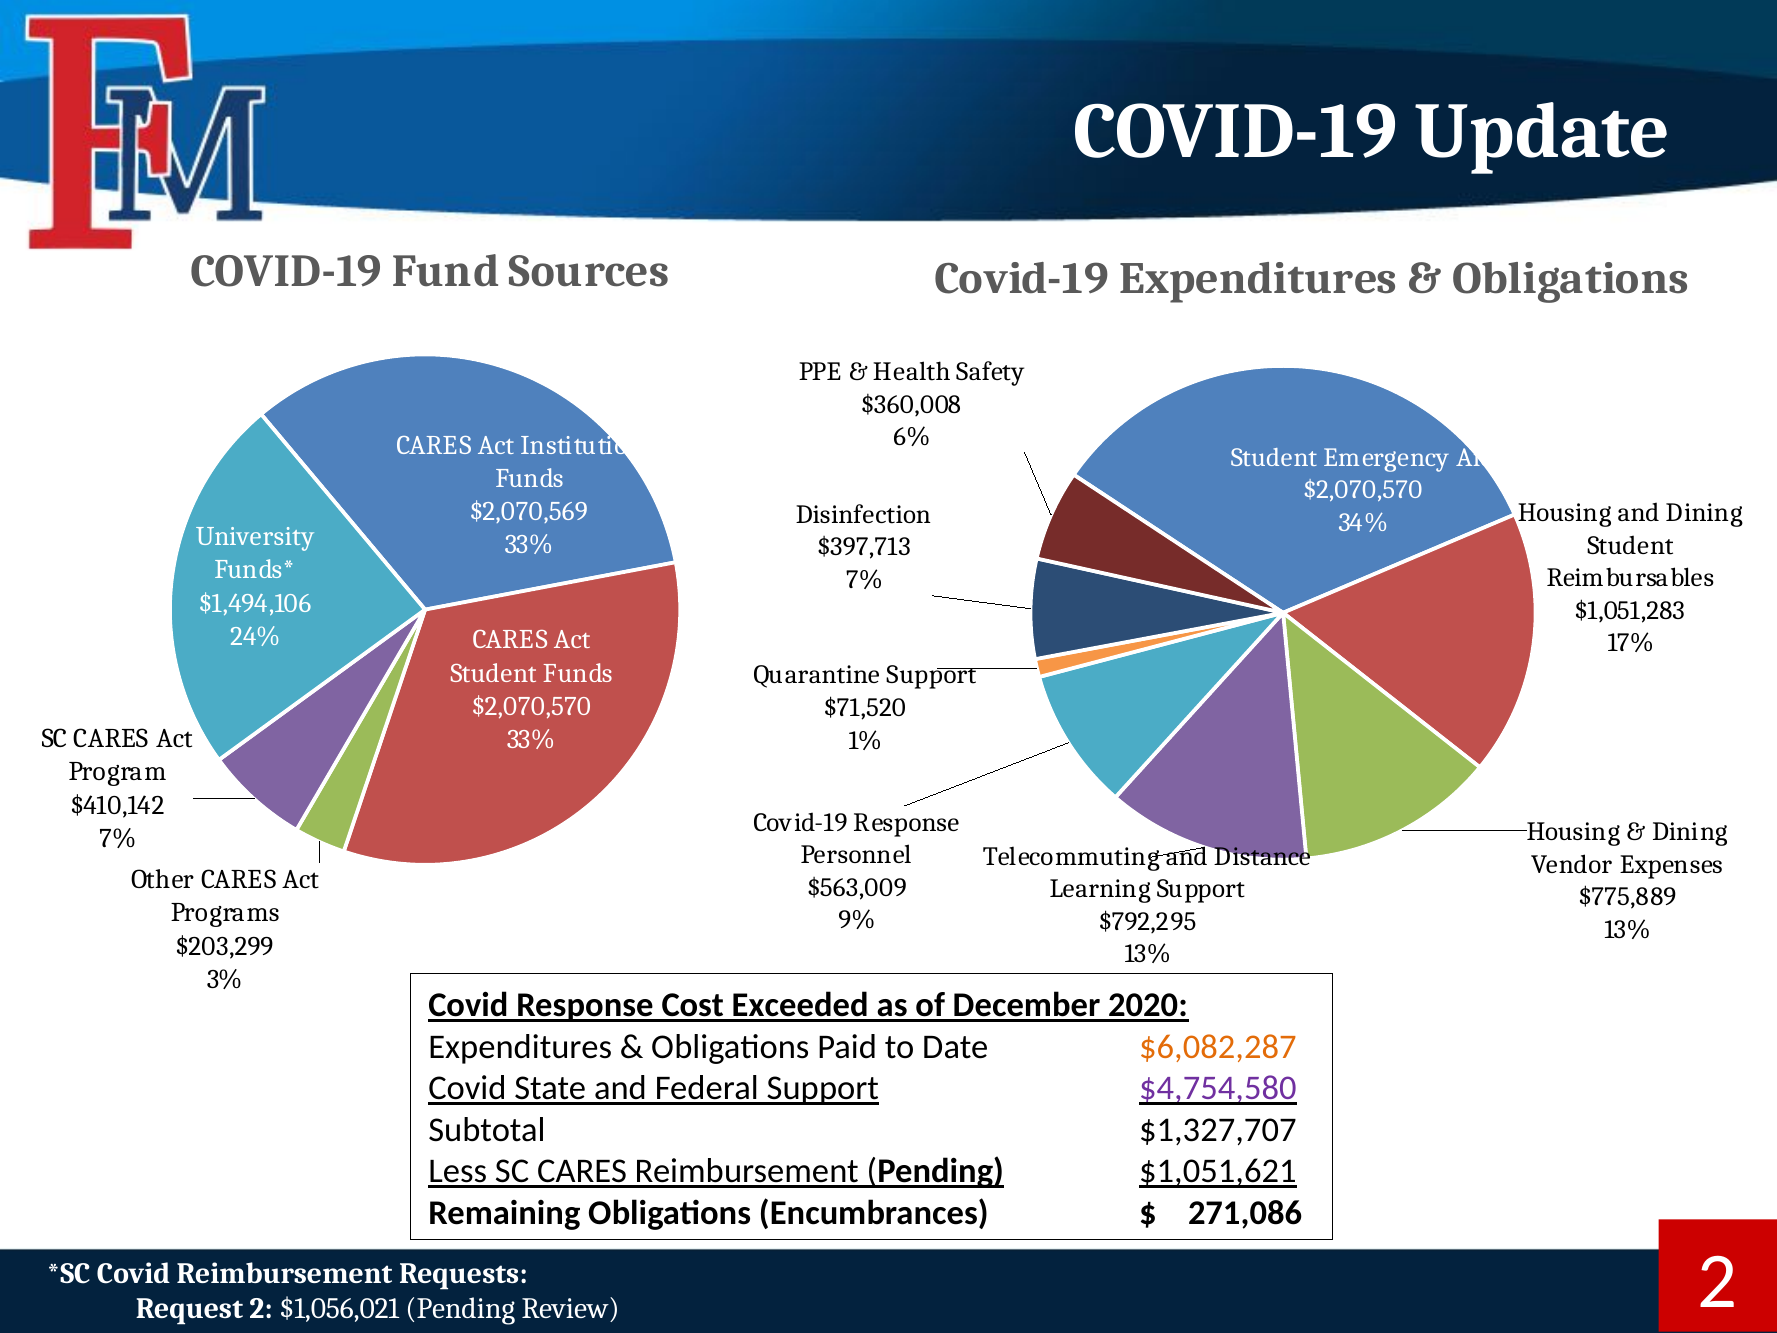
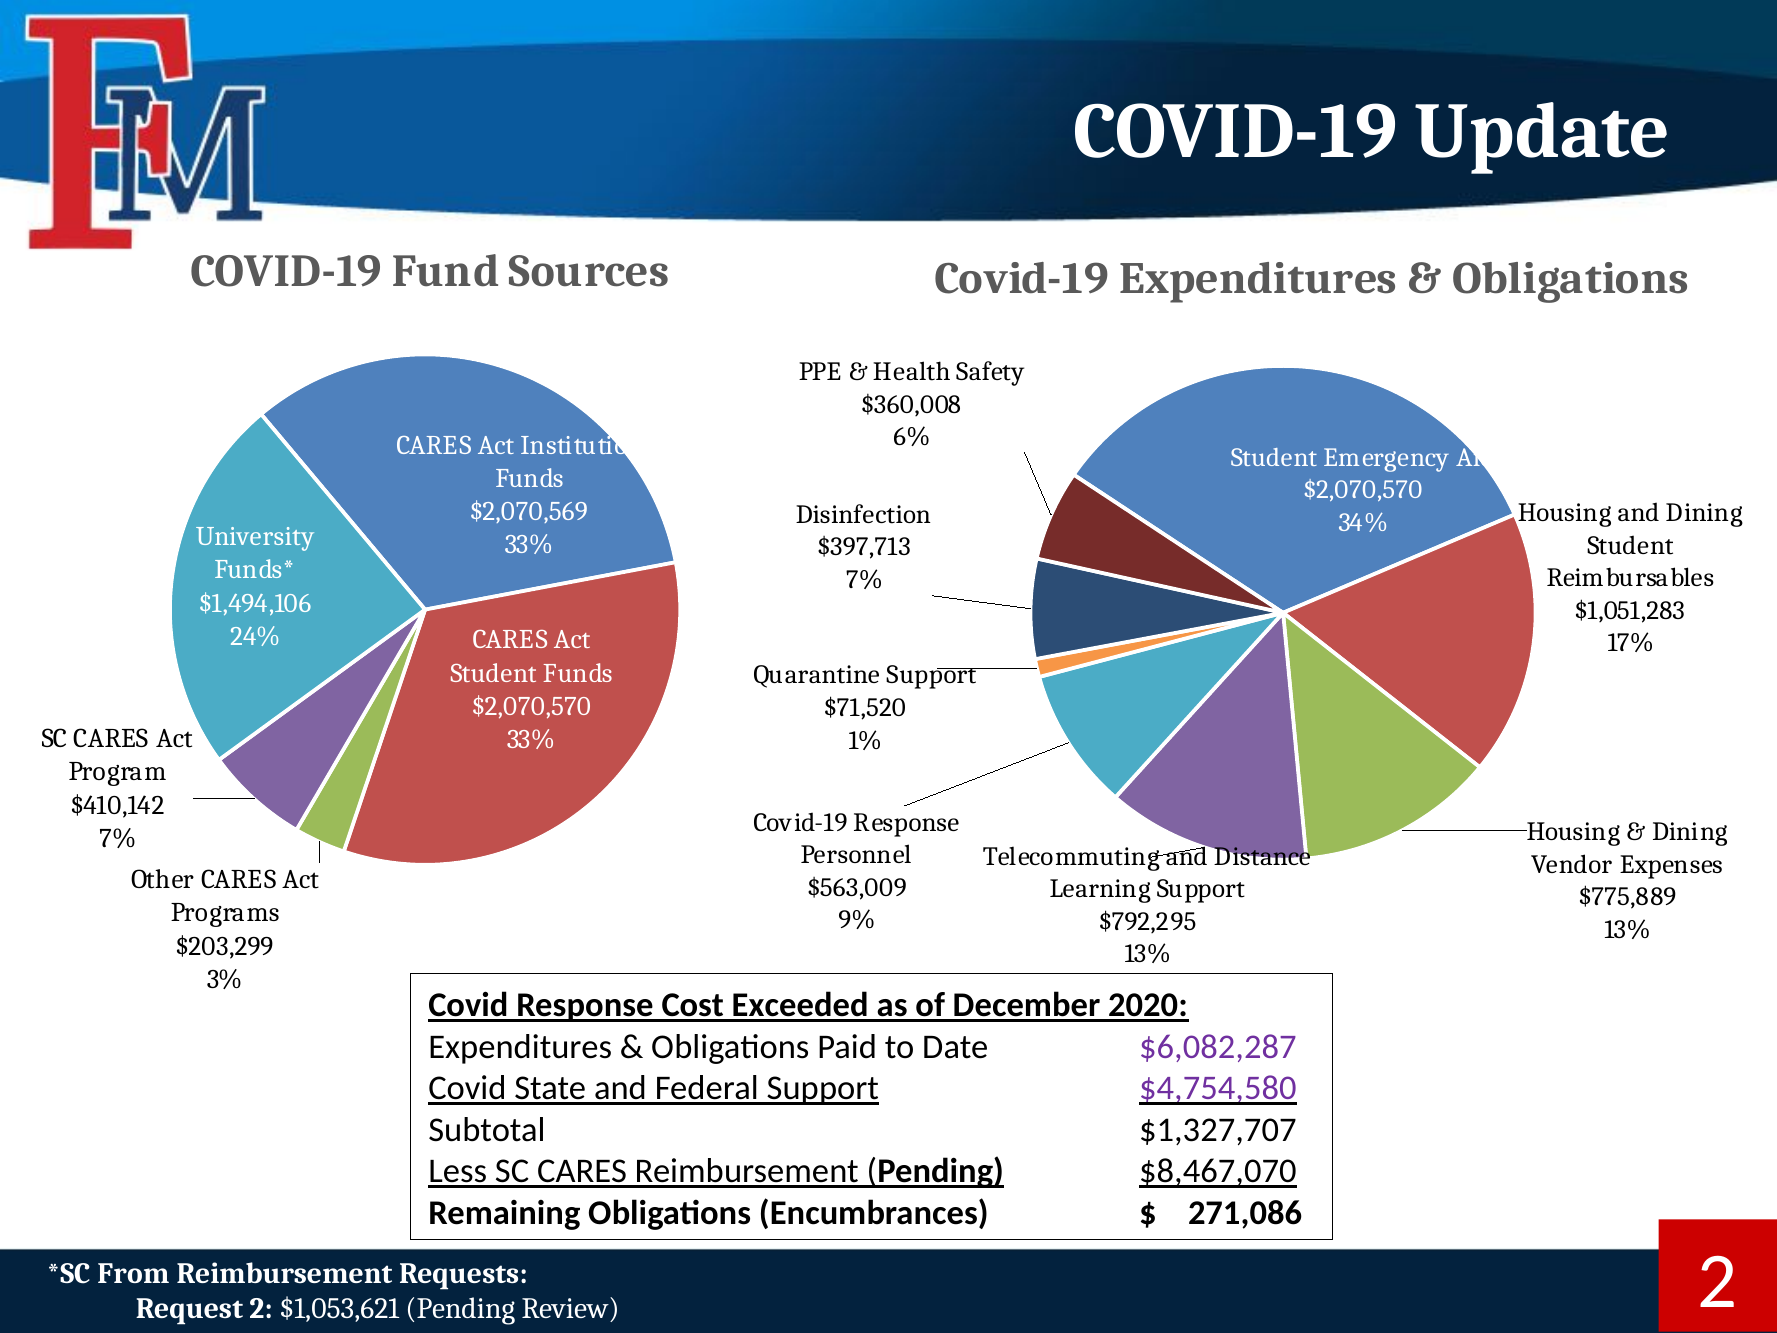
$6,082,287 colour: orange -> purple
$1,051,621: $1,051,621 -> $8,467,070
Covid at (134, 1273): Covid -> From
$1,056,021: $1,056,021 -> $1,053,621
